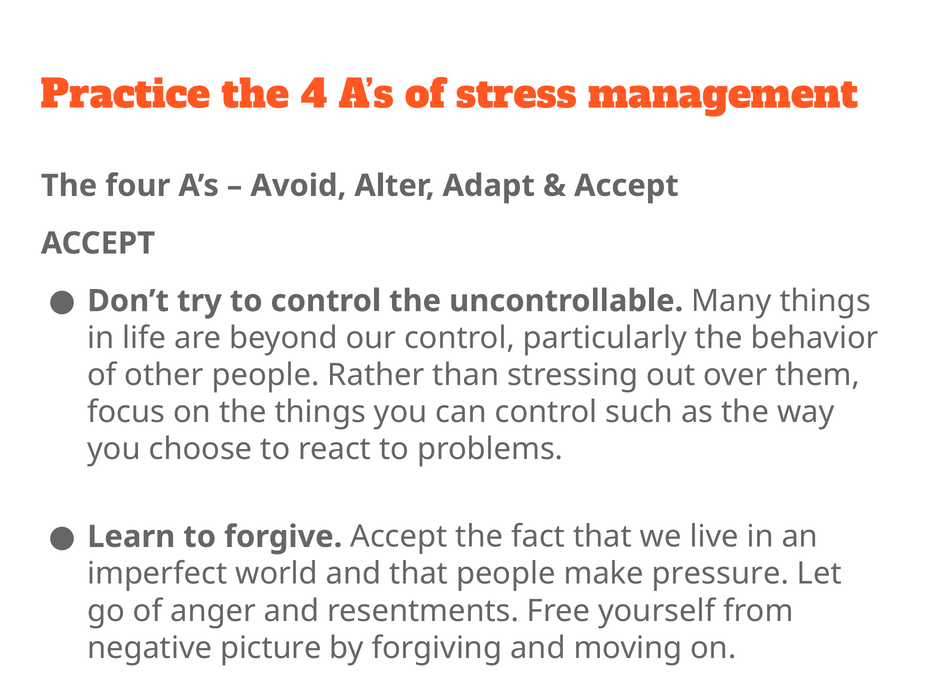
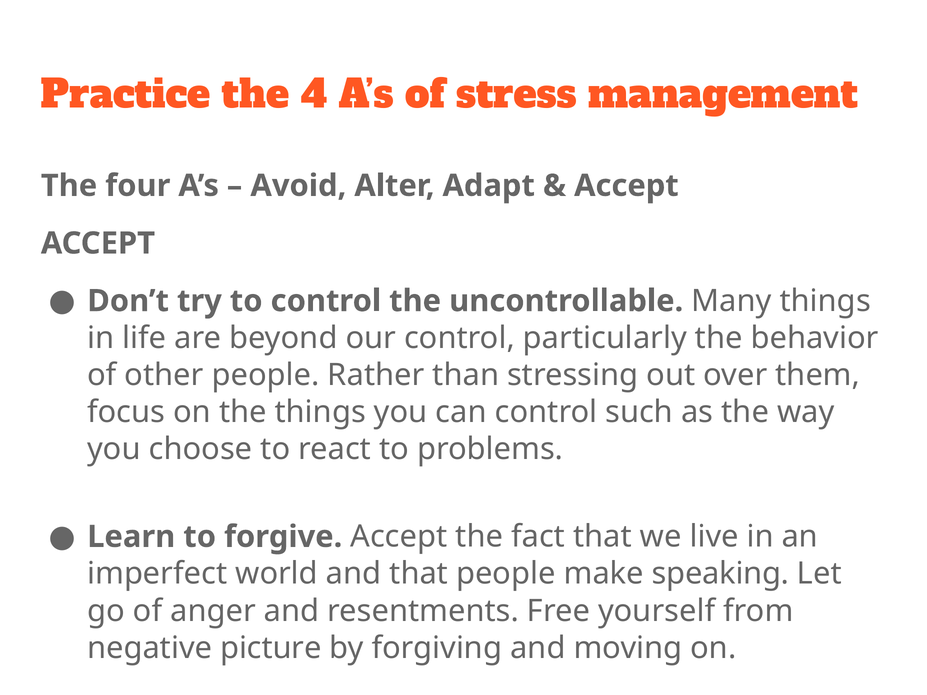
pressure: pressure -> speaking
